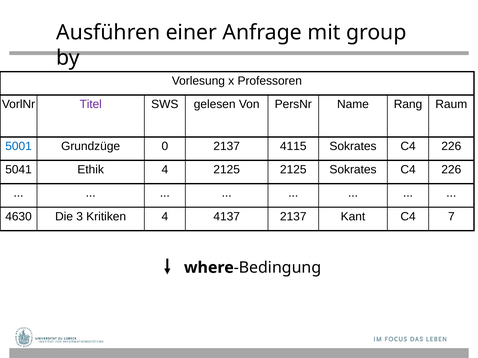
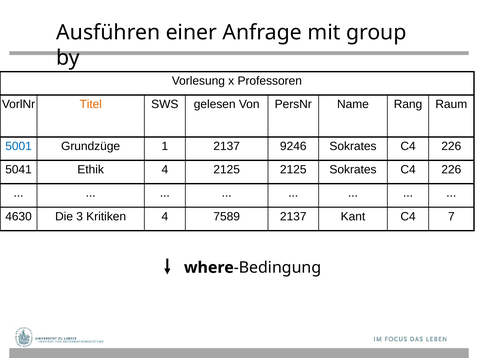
Titel colour: purple -> orange
0: 0 -> 1
4115: 4115 -> 9246
4137: 4137 -> 7589
